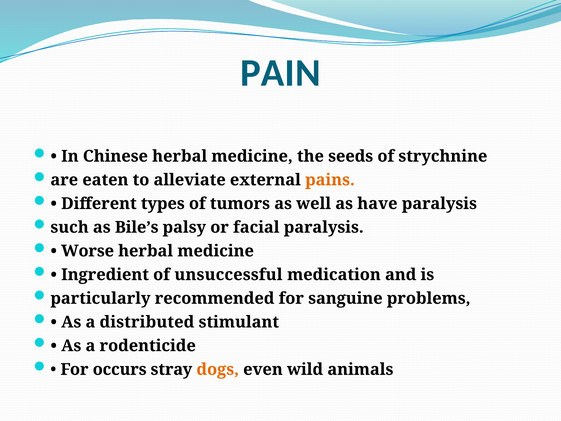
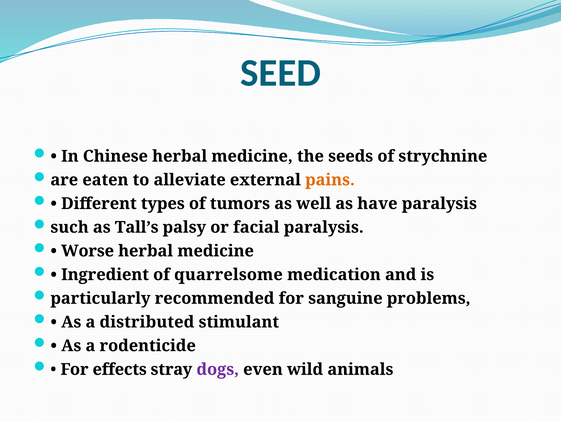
PAIN: PAIN -> SEED
Bile’s: Bile’s -> Tall’s
unsuccessful: unsuccessful -> quarrelsome
occurs: occurs -> effects
dogs colour: orange -> purple
